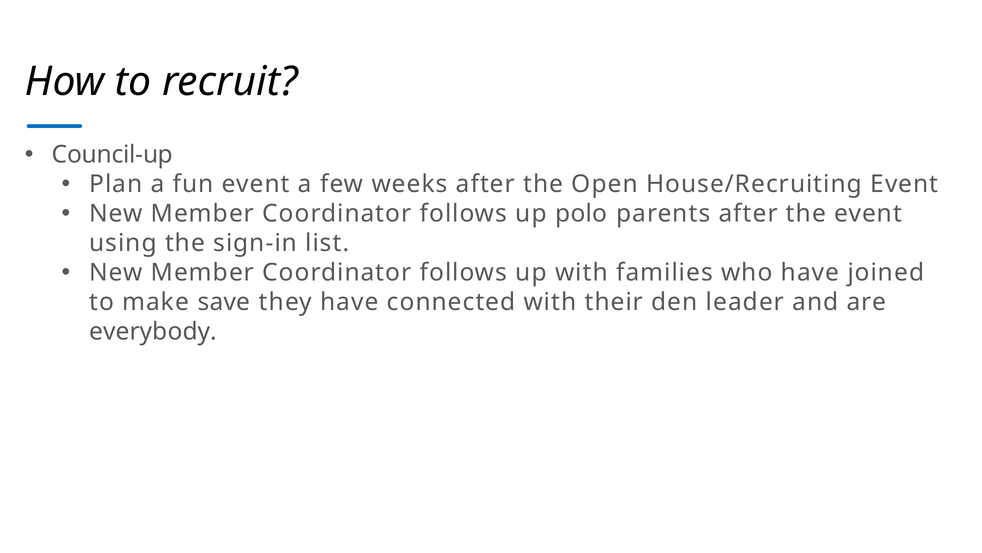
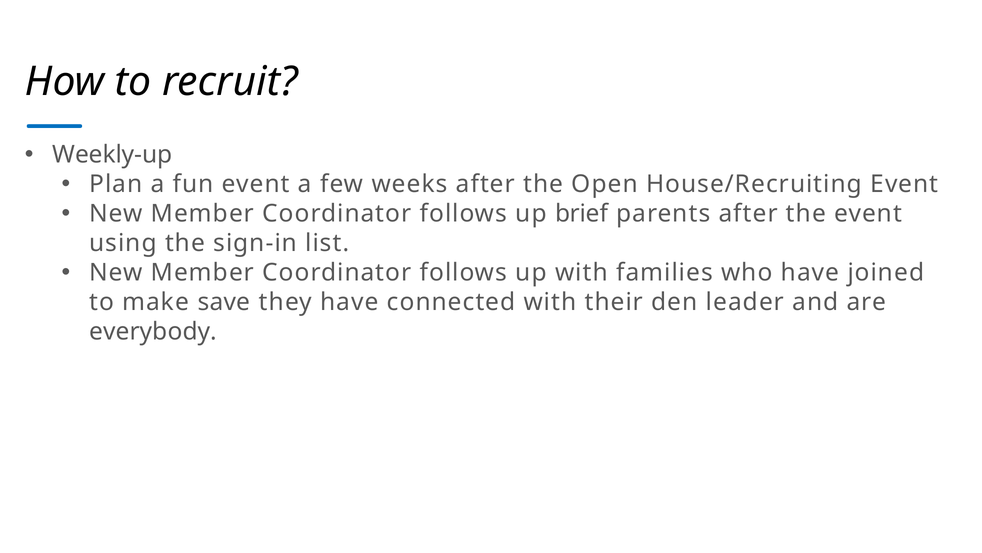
Council-up: Council-up -> Weekly-up
polo: polo -> brief
